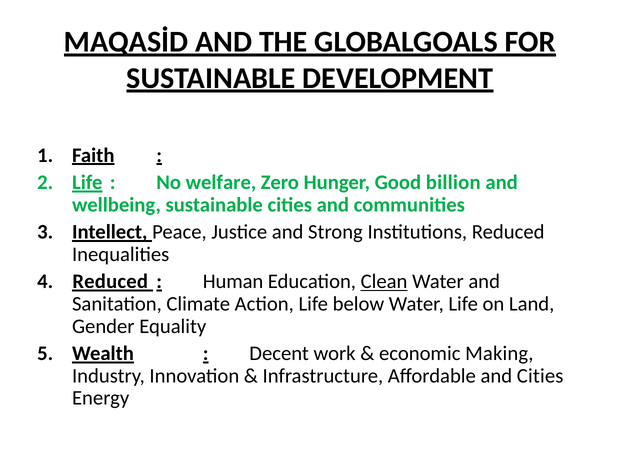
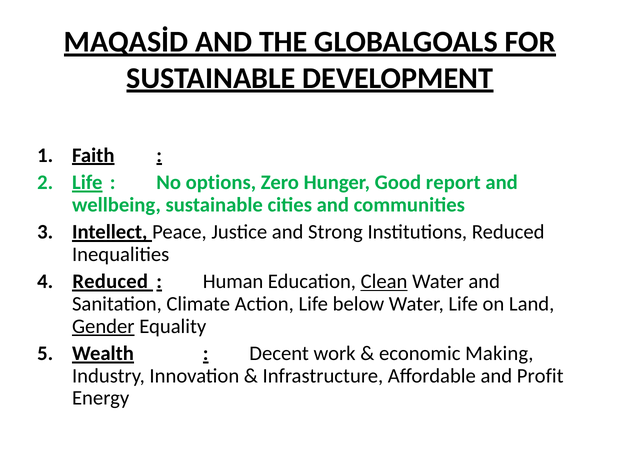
welfare: welfare -> options
billion: billion -> report
Gender underline: none -> present
and Cities: Cities -> Profit
